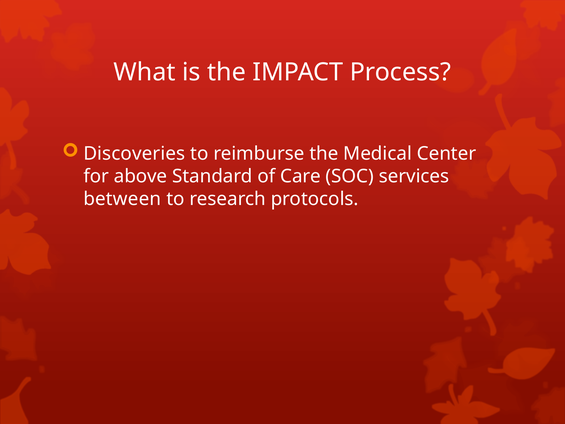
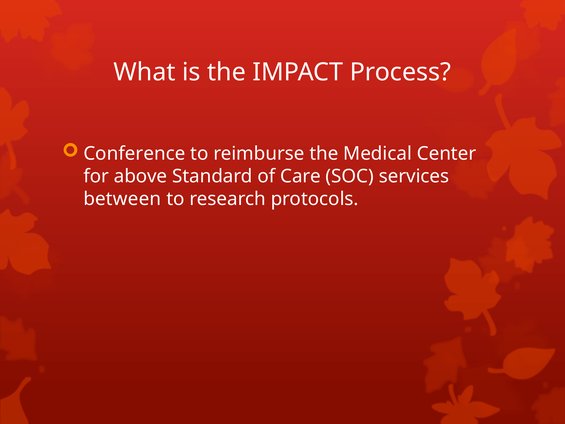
Discoveries: Discoveries -> Conference
